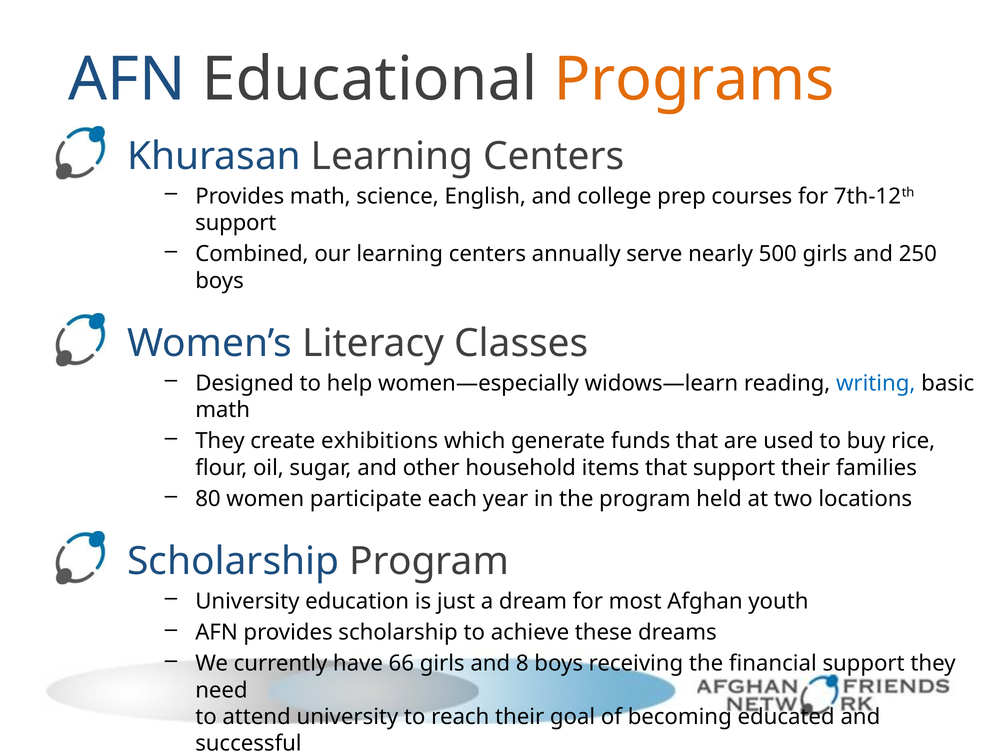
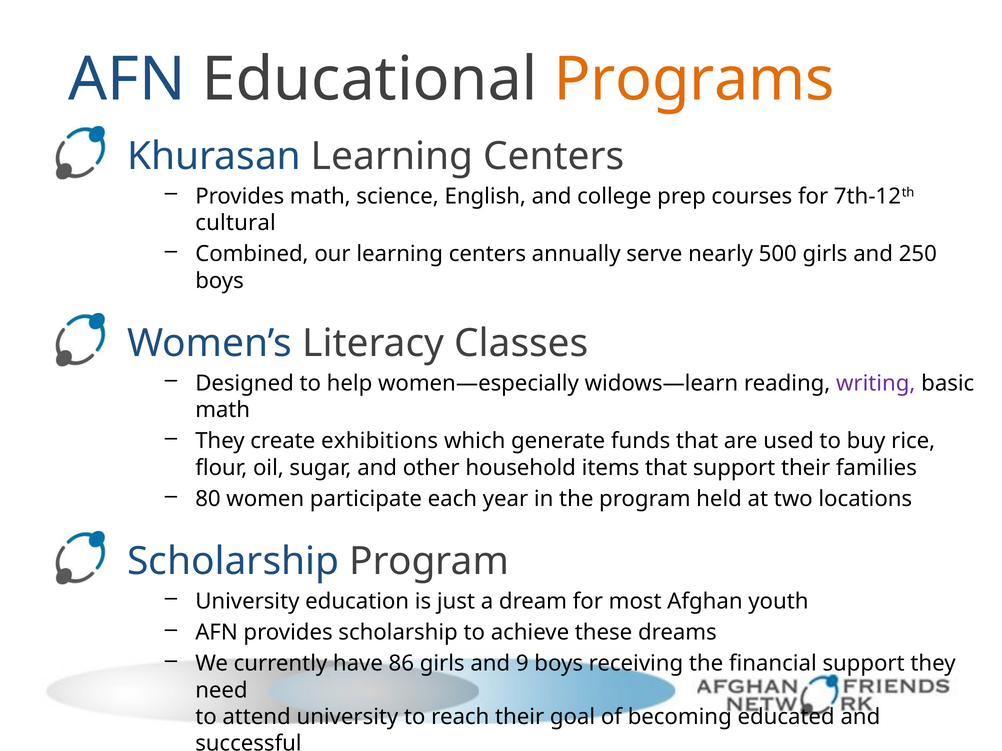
support at (236, 223): support -> cultural
writing colour: blue -> purple
66: 66 -> 86
8: 8 -> 9
